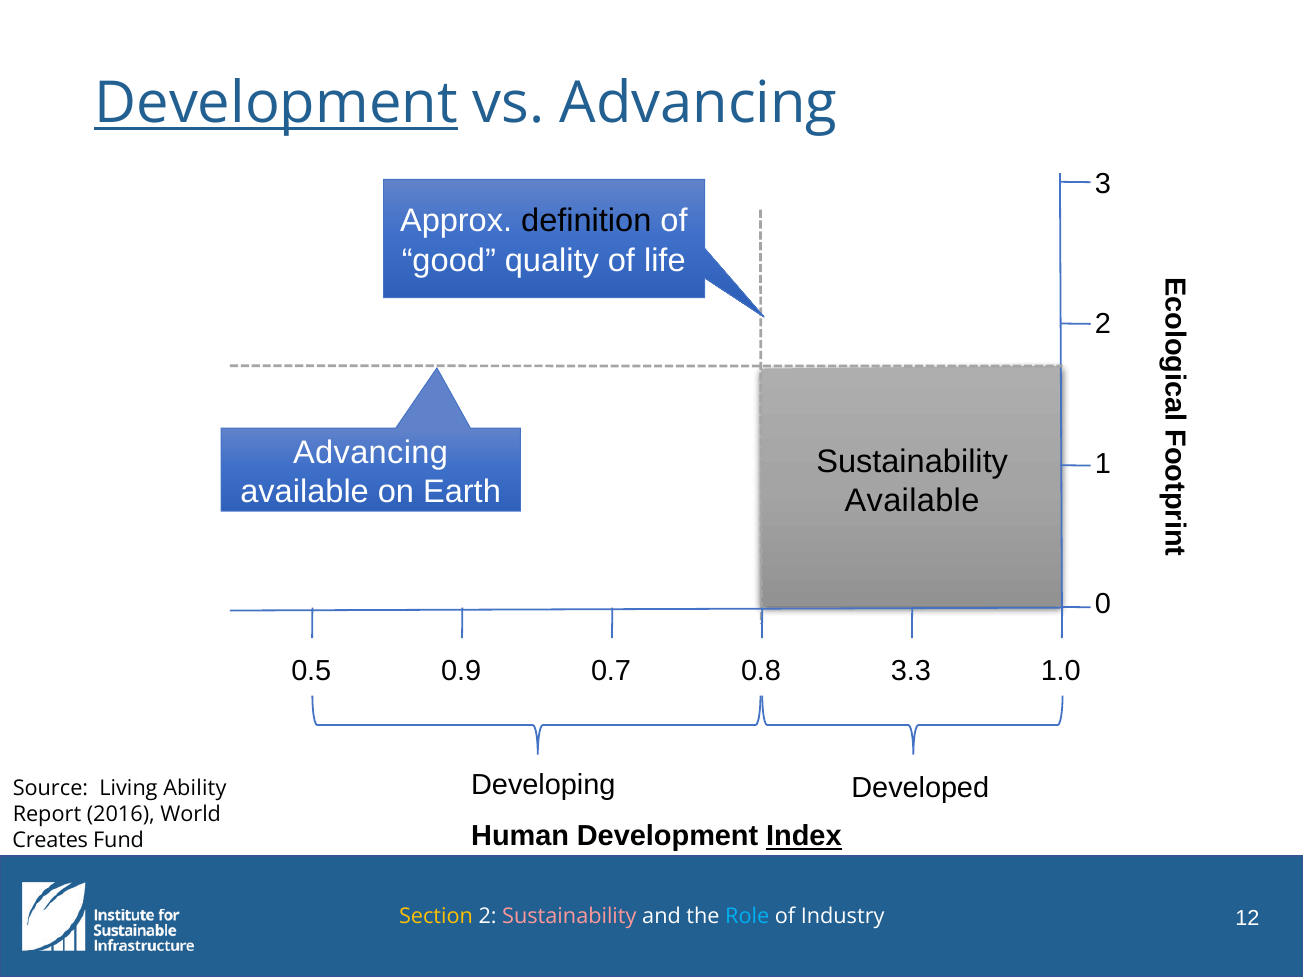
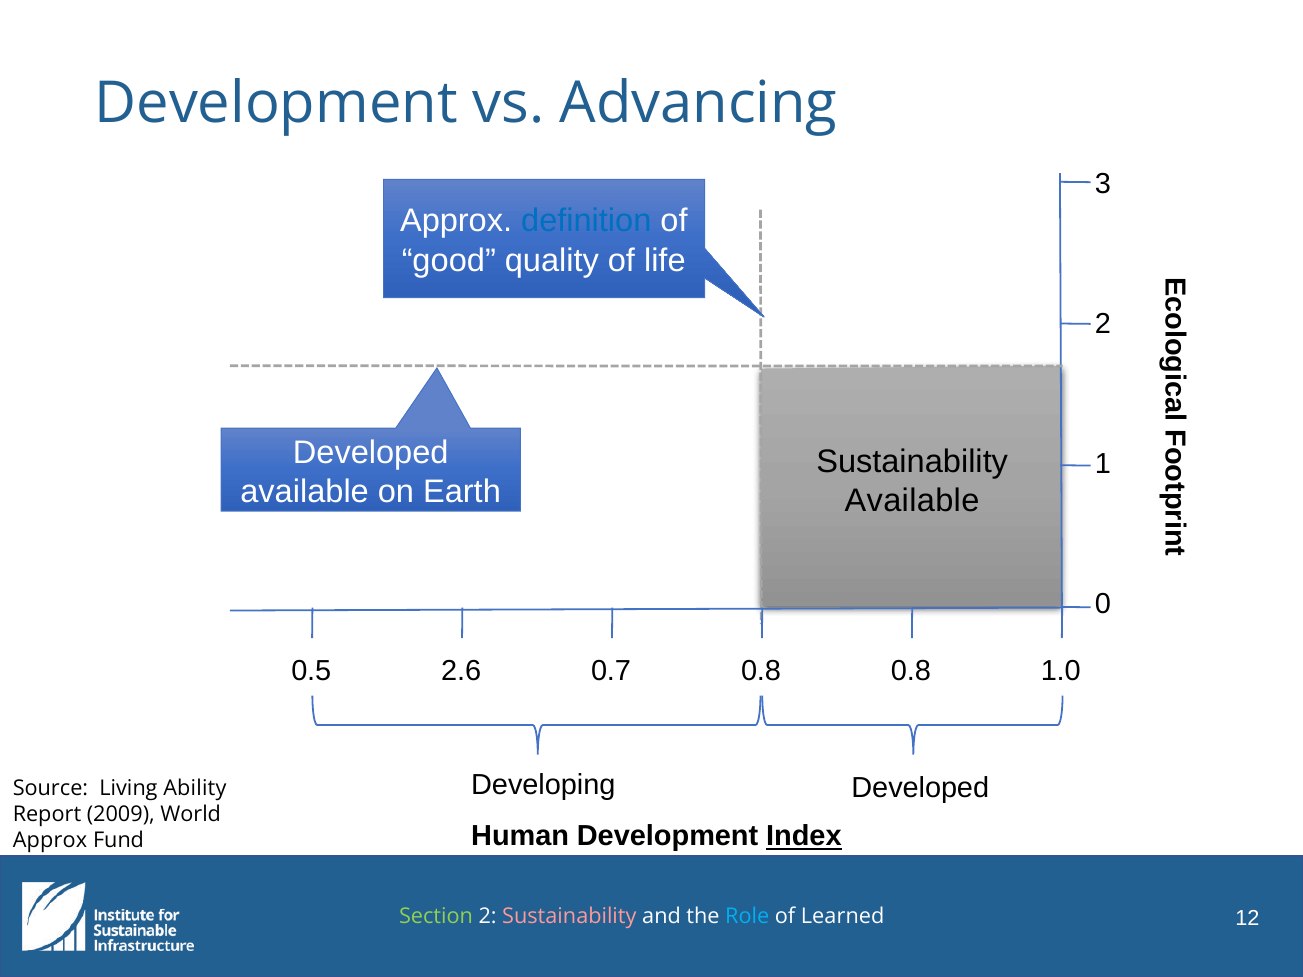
Development at (276, 104) underline: present -> none
definition colour: black -> blue
Advancing at (371, 453): Advancing -> Developed
0.9: 0.9 -> 2.6
3.3 at (911, 671): 3.3 -> 0.8
2016: 2016 -> 2009
Creates at (50, 840): Creates -> Approx
Section colour: yellow -> light green
Industry: Industry -> Learned
